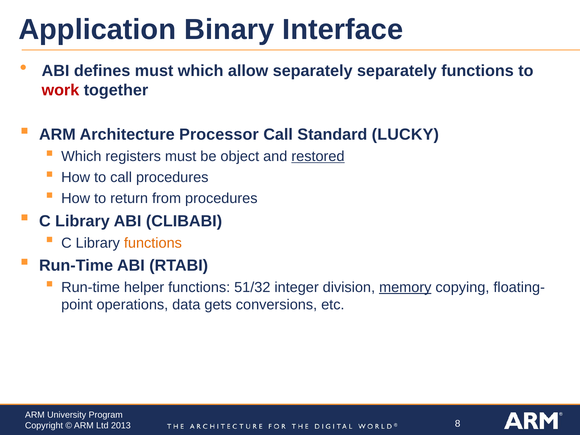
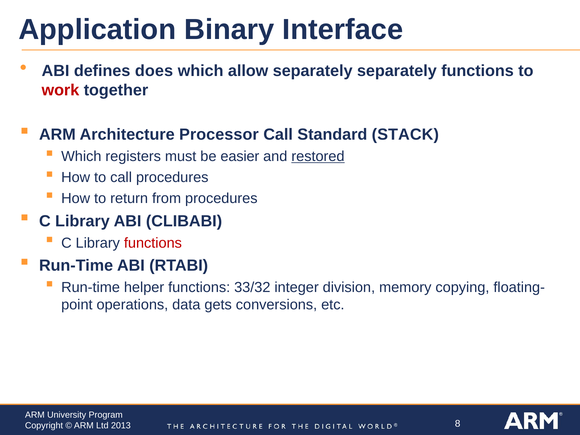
defines must: must -> does
LUCKY: LUCKY -> STACK
object: object -> easier
functions at (153, 243) colour: orange -> red
51/32: 51/32 -> 33/32
memory underline: present -> none
